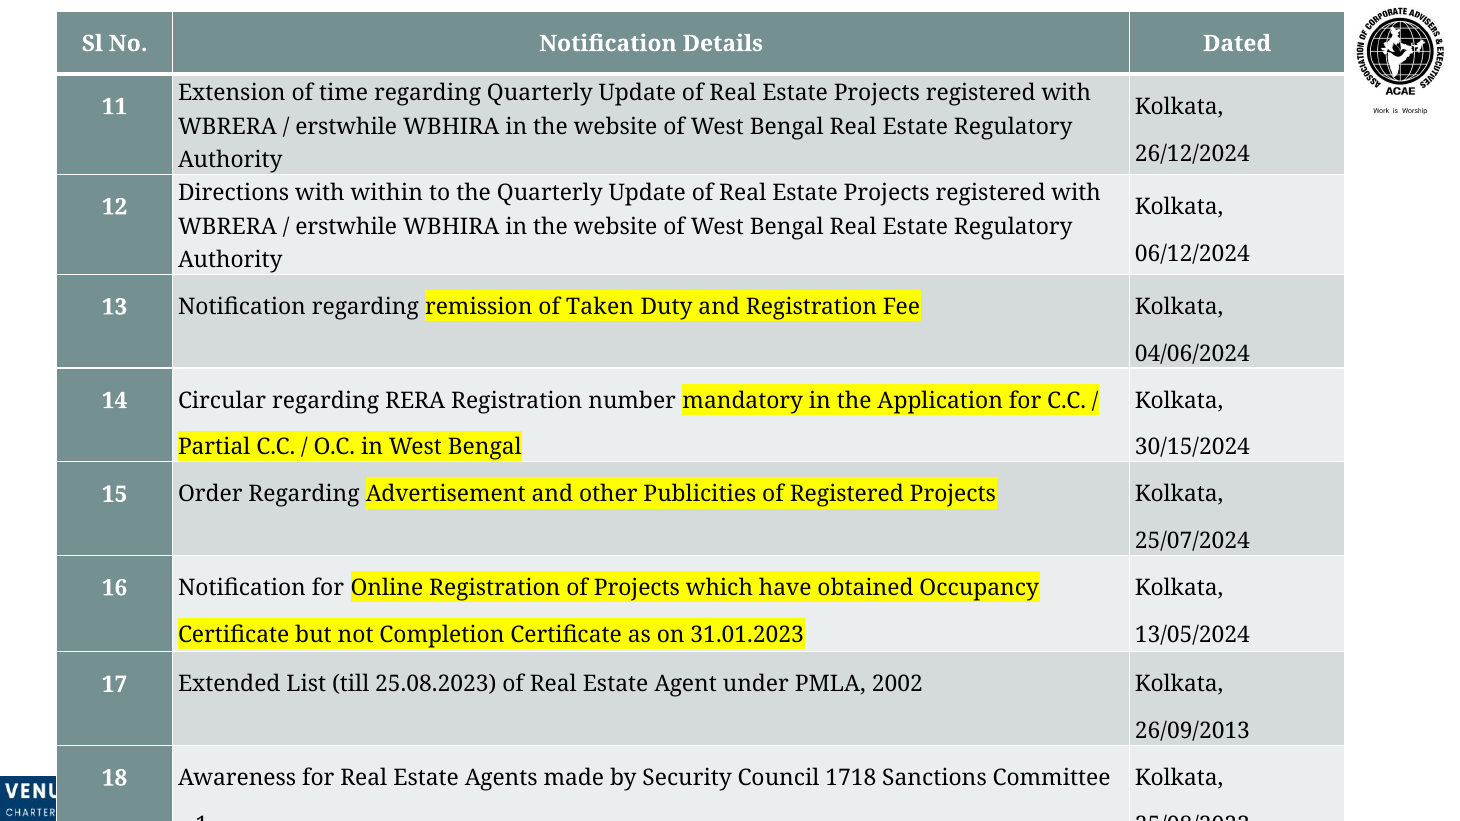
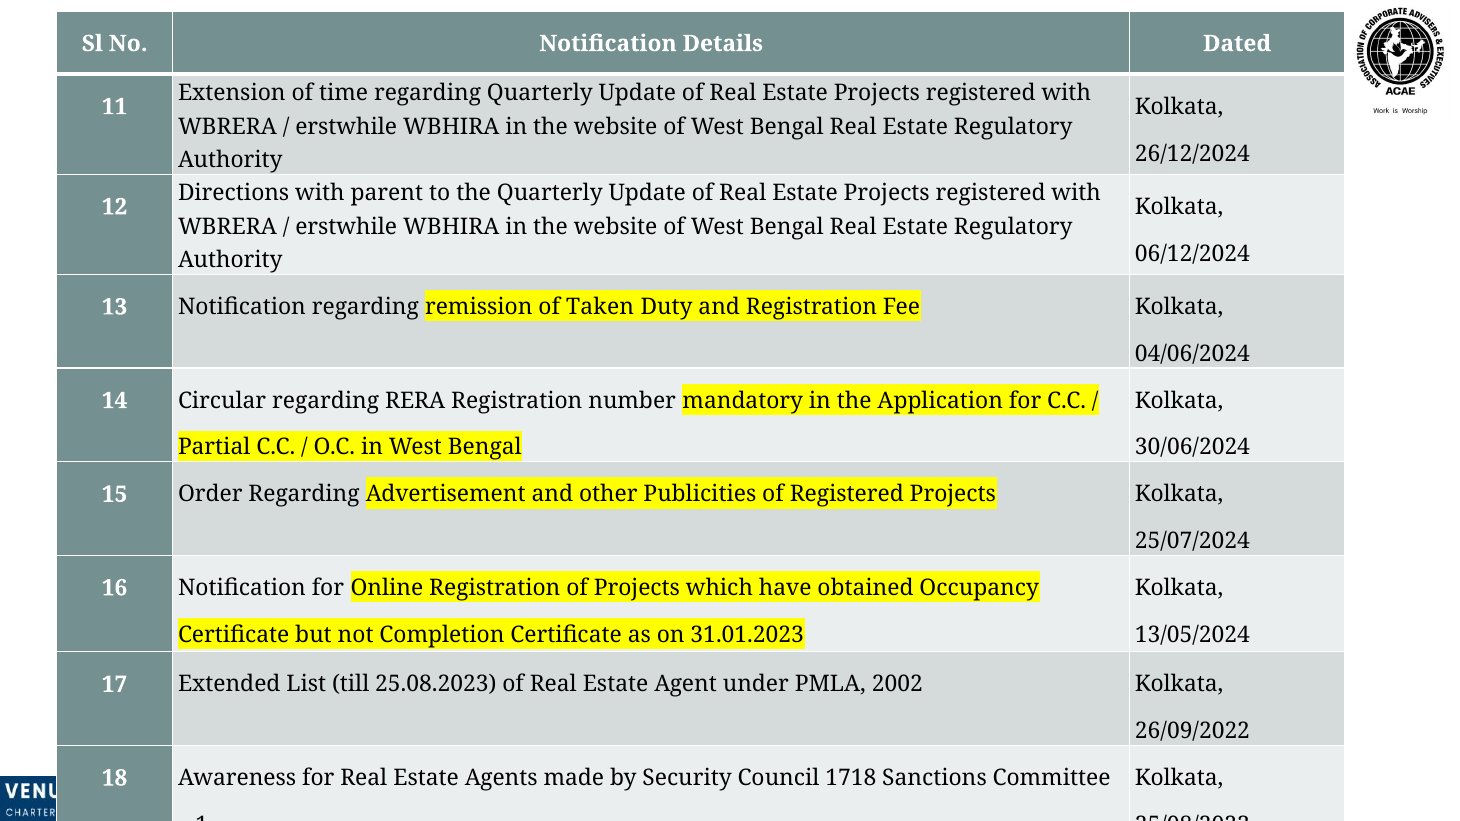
within: within -> parent
30/15/2024: 30/15/2024 -> 30/06/2024
26/09/2013: 26/09/2013 -> 26/09/2022
